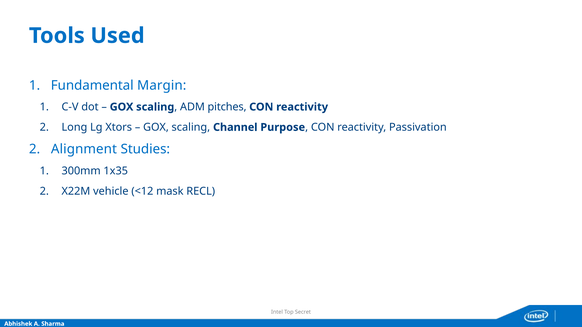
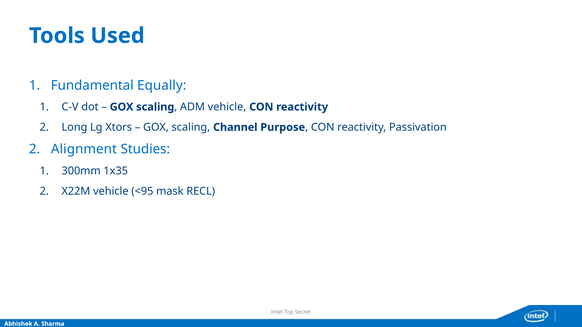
Margin: Margin -> Equally
ADM pitches: pitches -> vehicle
<12: <12 -> <95
